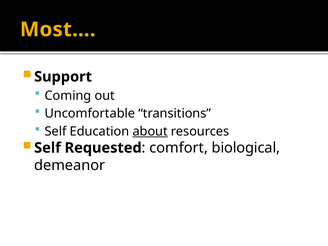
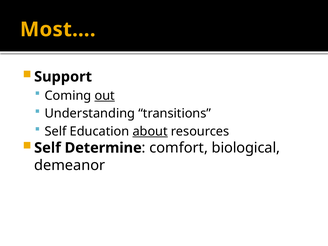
out underline: none -> present
Uncomfortable: Uncomfortable -> Understanding
Requested: Requested -> Determine
